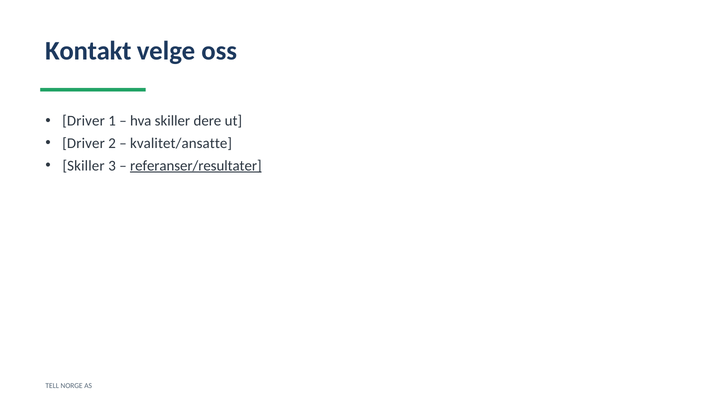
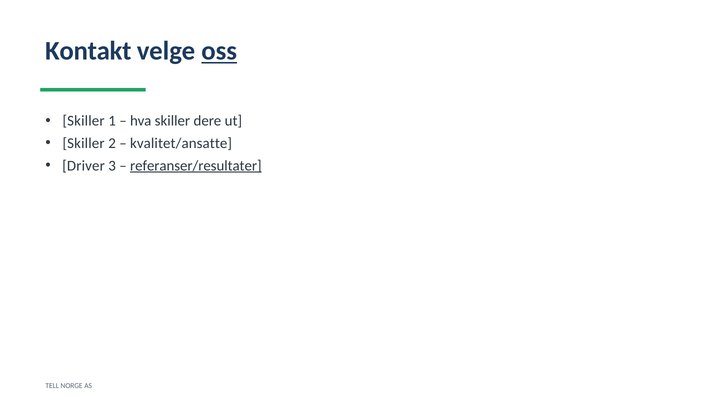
oss underline: none -> present
Driver at (84, 121): Driver -> Skiller
Driver at (84, 143): Driver -> Skiller
Skiller at (84, 166): Skiller -> Driver
